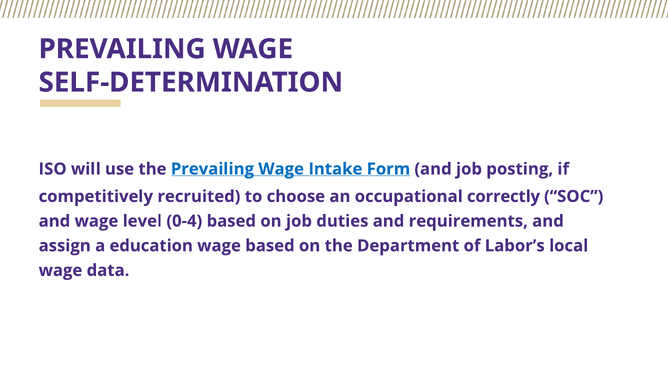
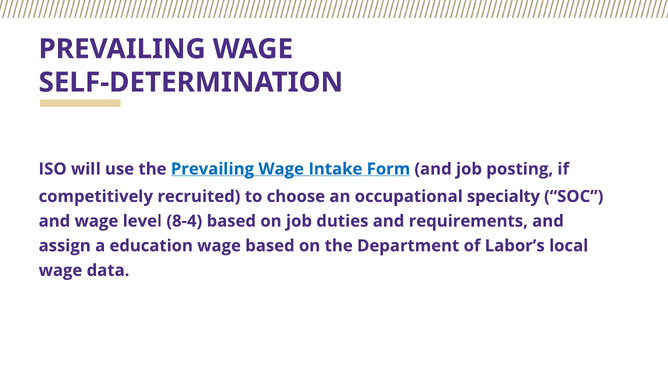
correctly: correctly -> specialty
0-4: 0-4 -> 8-4
